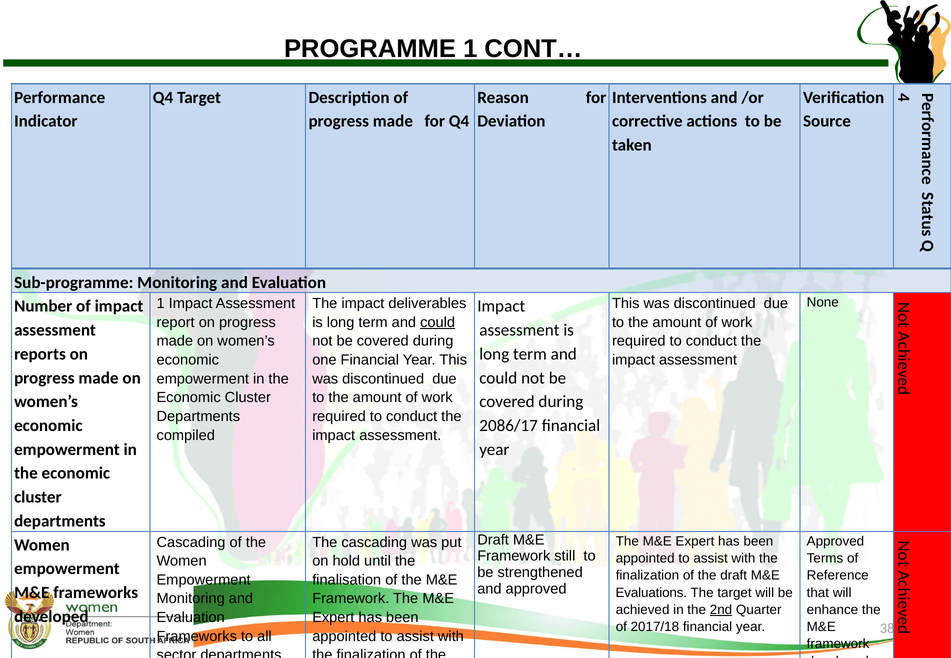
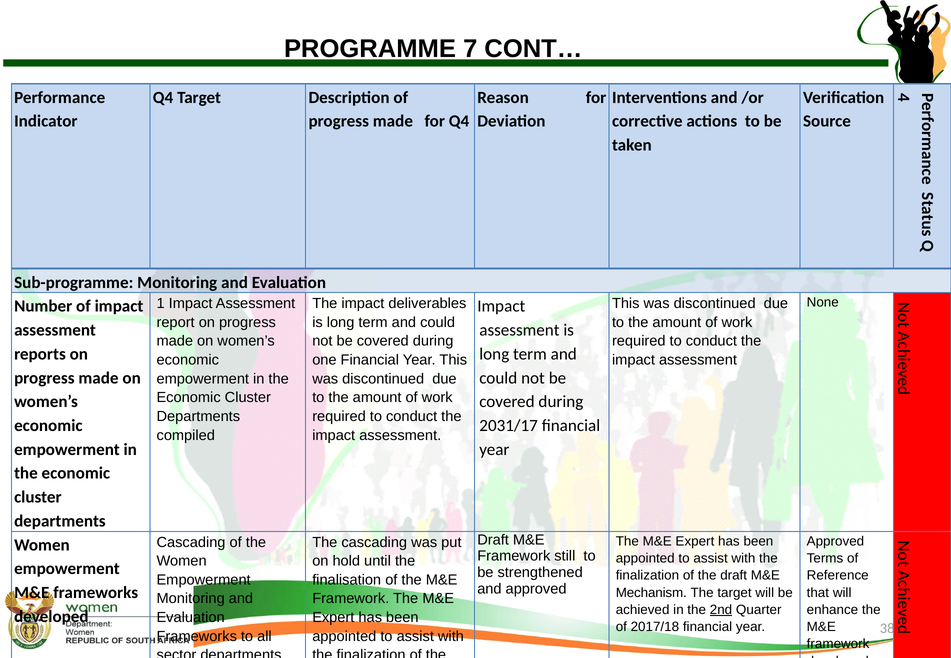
PROGRAMME 1: 1 -> 7
could at (438, 322) underline: present -> none
2086/17: 2086/17 -> 2031/17
Evaluations: Evaluations -> Mechanism
